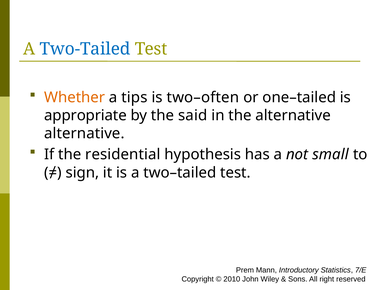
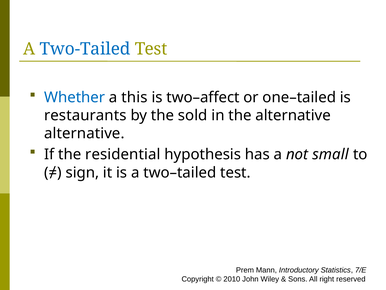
Whether colour: orange -> blue
tips: tips -> this
two–often: two–often -> two–affect
appropriate: appropriate -> restaurants
said: said -> sold
